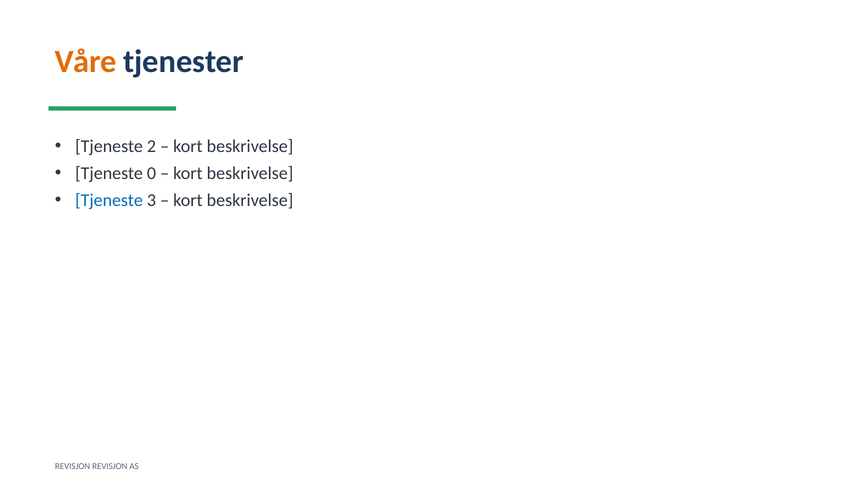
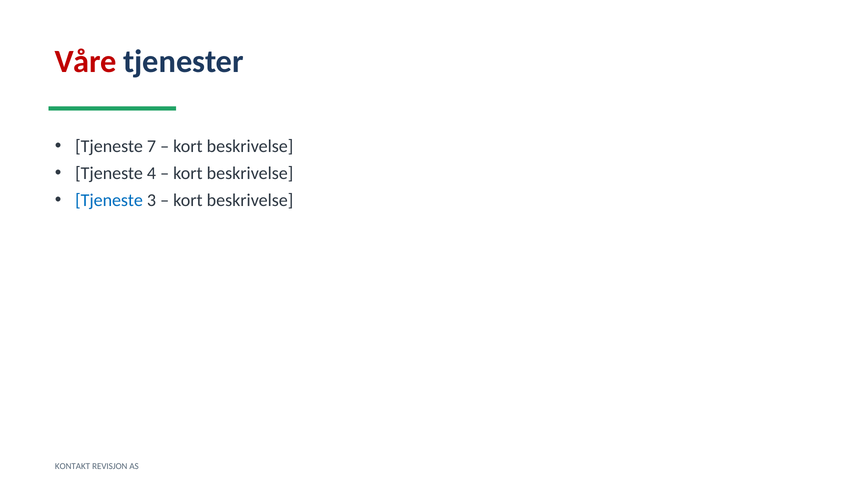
Våre colour: orange -> red
2: 2 -> 7
0: 0 -> 4
REVISJON at (73, 466): REVISJON -> KONTAKT
